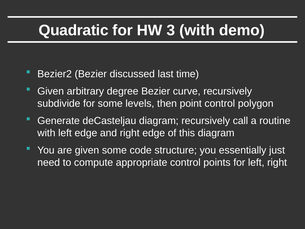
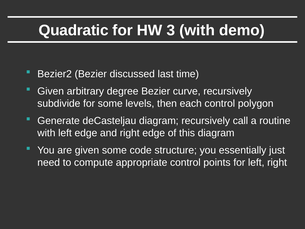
point: point -> each
